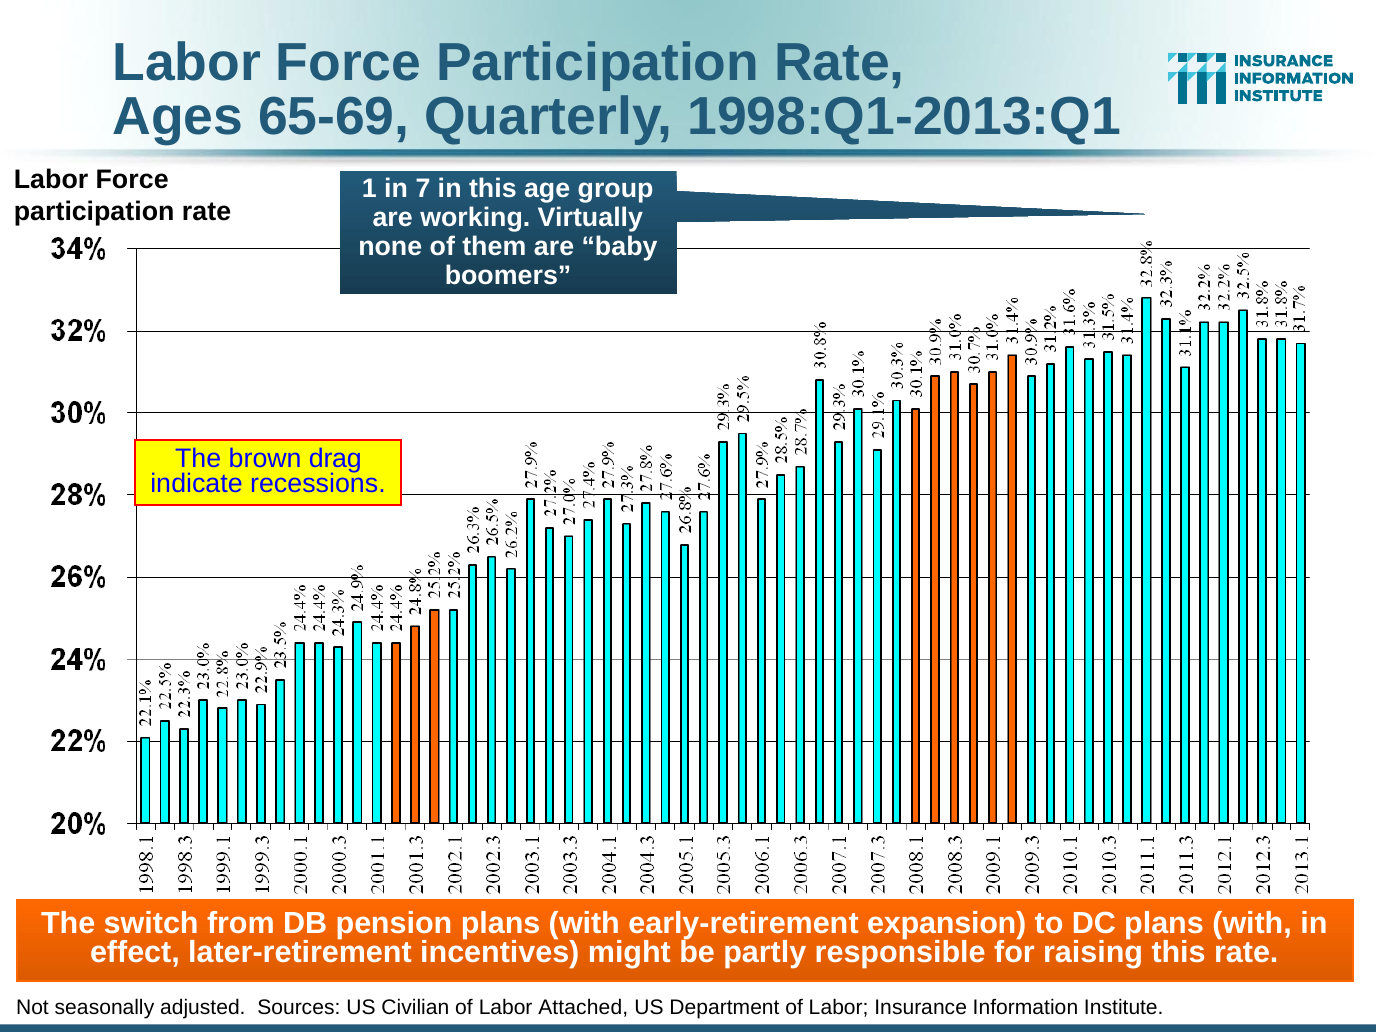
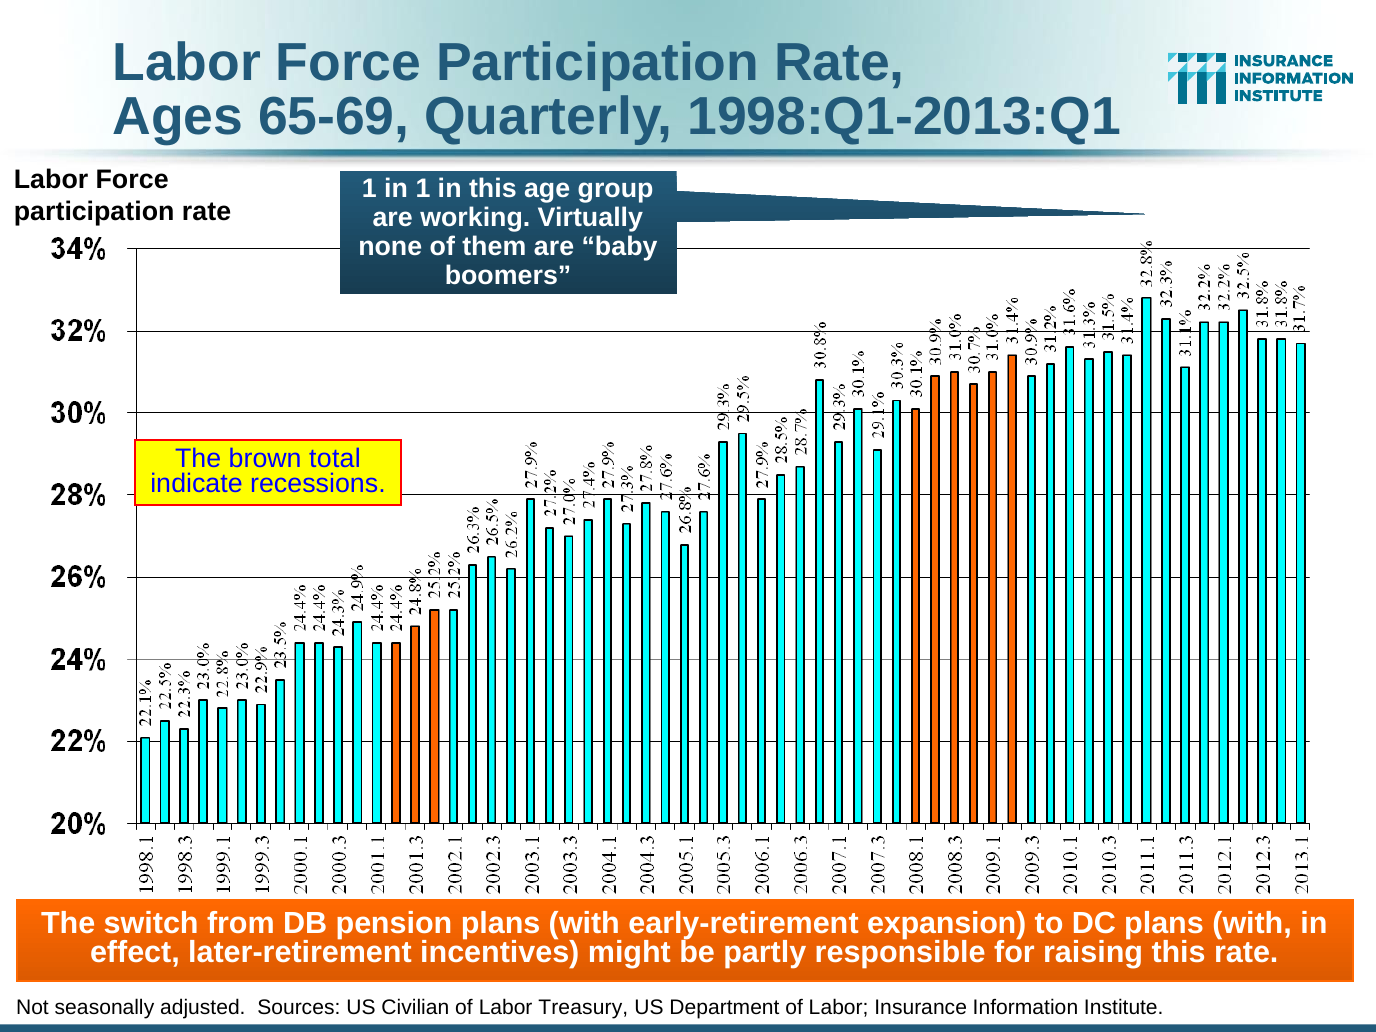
in 7: 7 -> 1
drag: drag -> total
Attached: Attached -> Treasury
